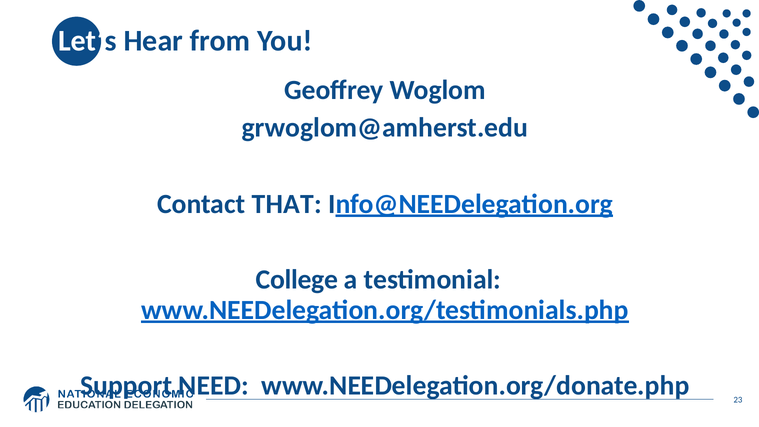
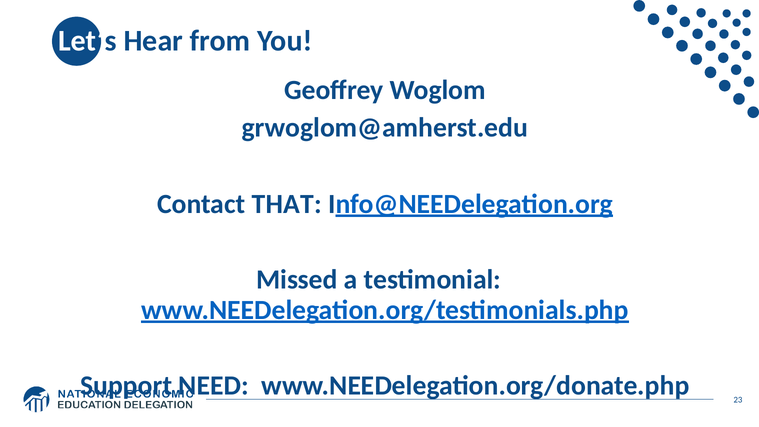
College: College -> Missed
